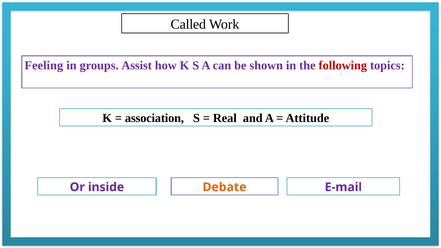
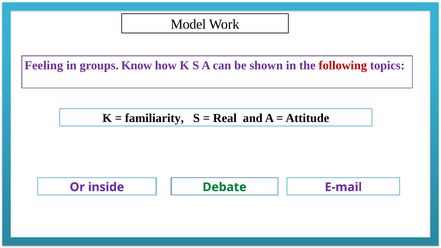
Called: Called -> Model
Assist: Assist -> Know
association: association -> familiarity
Debate colour: orange -> green
